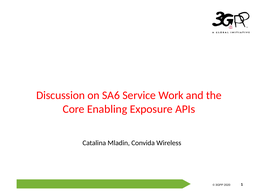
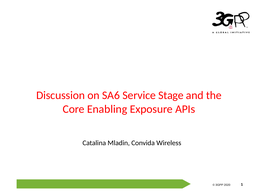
Work: Work -> Stage
